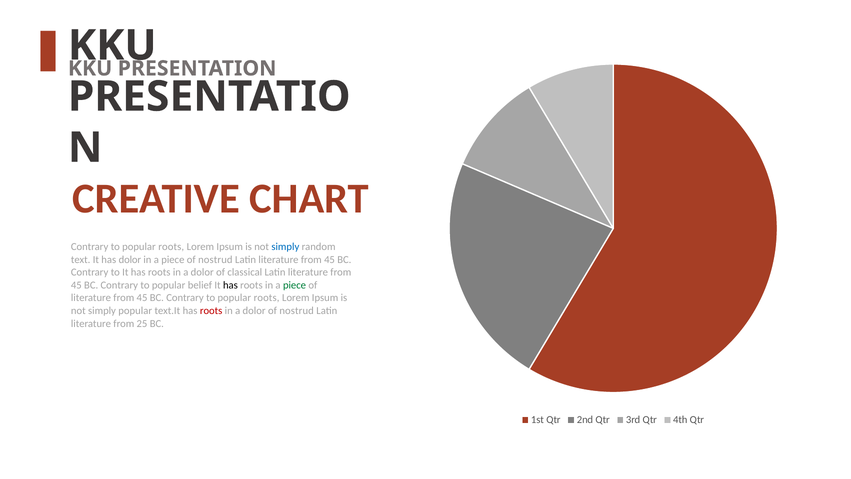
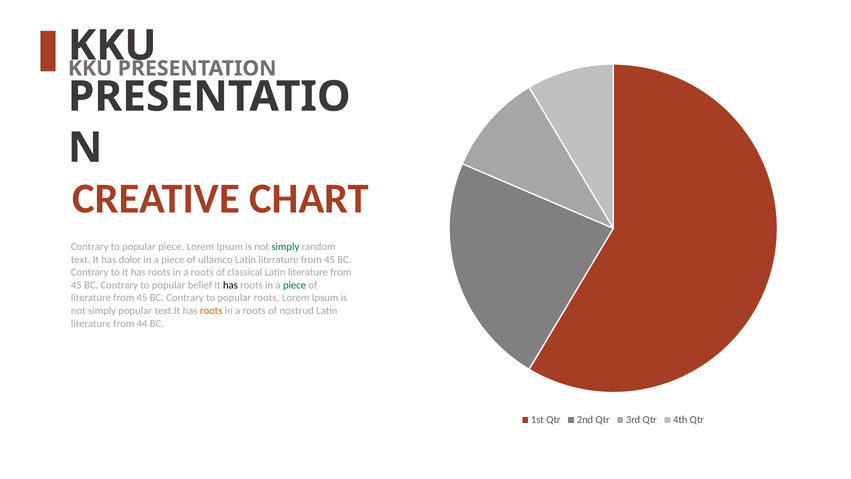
roots at (171, 247): roots -> piece
simply at (285, 247) colour: blue -> green
piece of nostrud: nostrud -> ullamco
dolor at (202, 272): dolor -> roots
roots at (211, 311) colour: red -> orange
dolor at (254, 311): dolor -> roots
25: 25 -> 44
